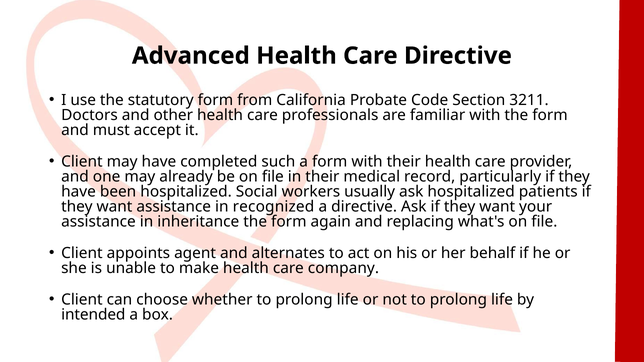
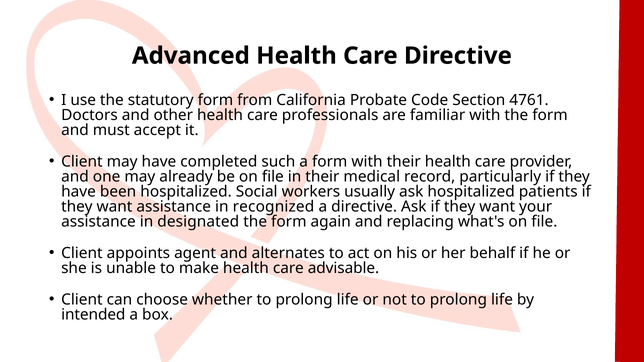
3211: 3211 -> 4761
inheritance: inheritance -> designated
company: company -> advisable
